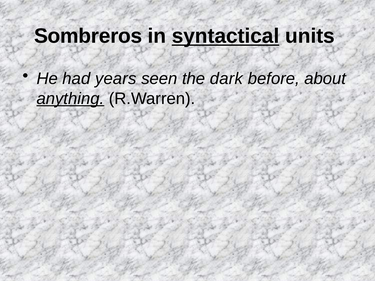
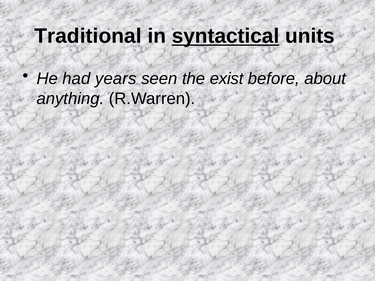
Sombreros: Sombreros -> Traditional
dark: dark -> exist
anything underline: present -> none
